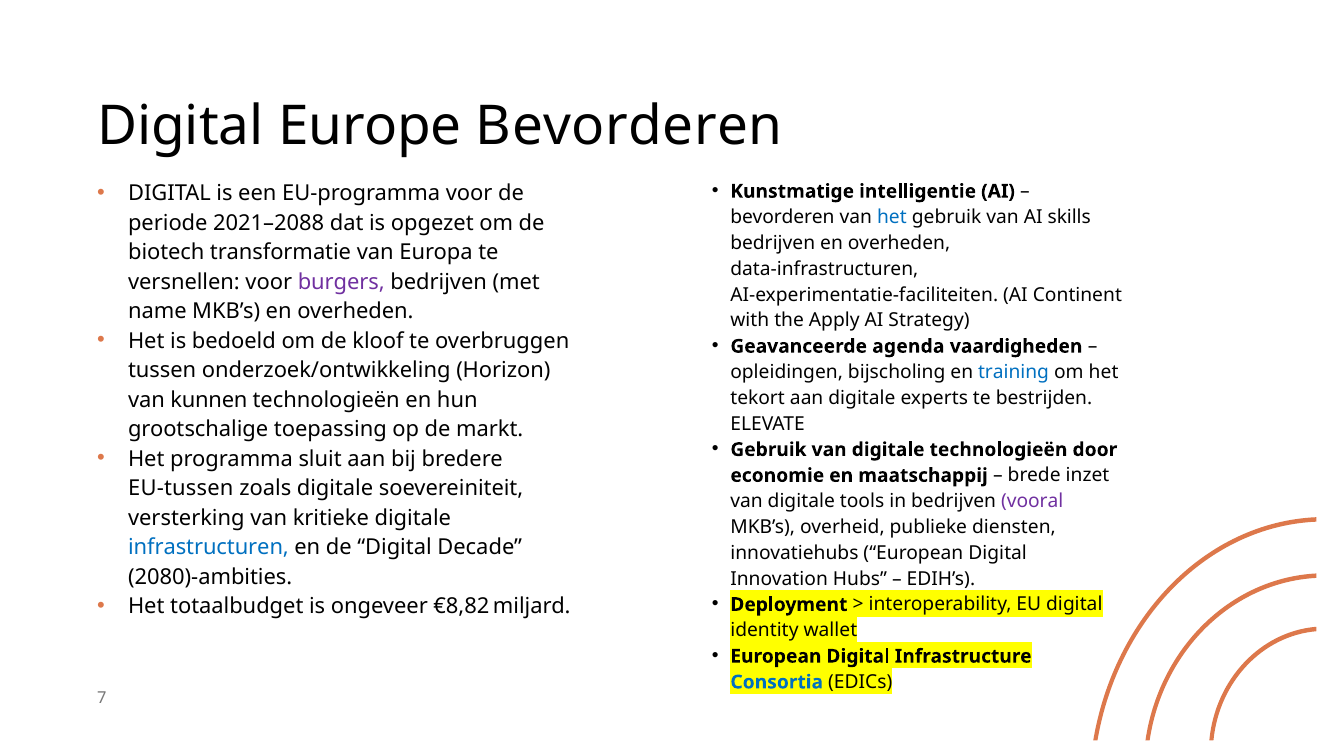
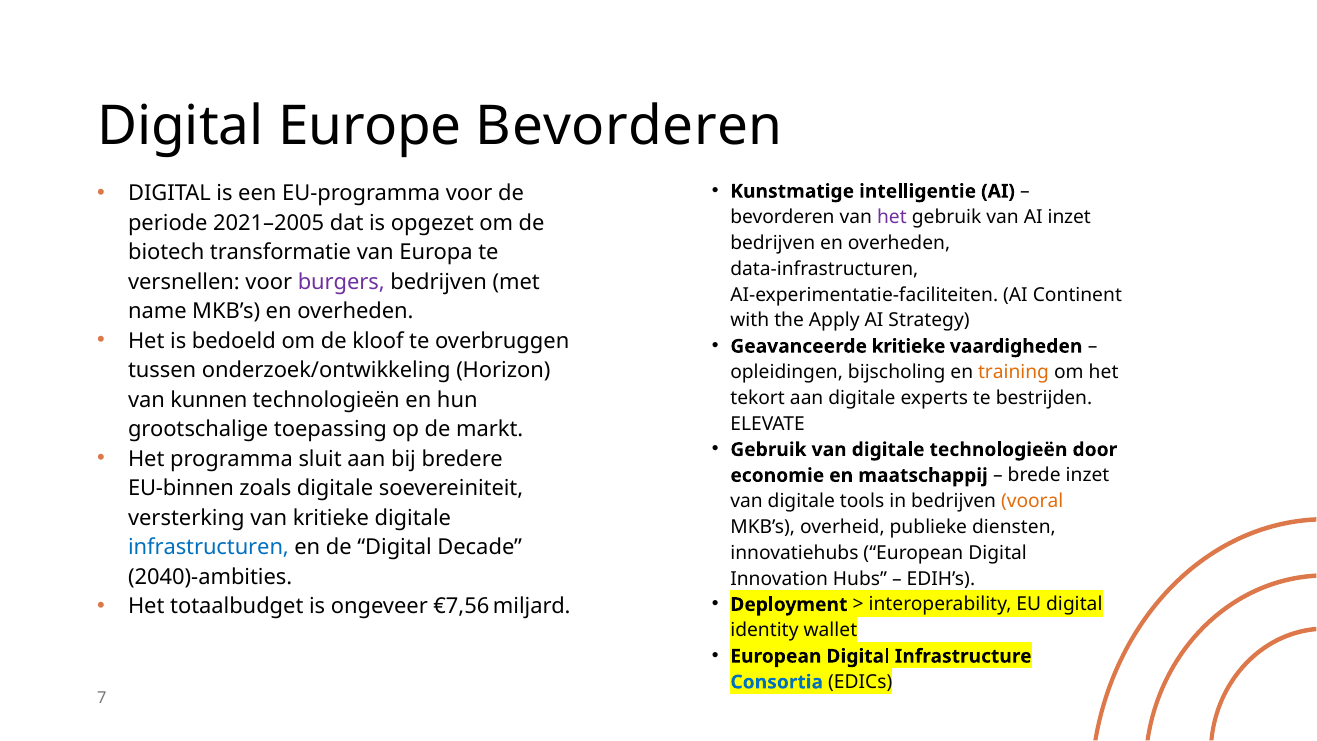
het at (892, 217) colour: blue -> purple
AI skills: skills -> inzet
2021–2088: 2021–2088 -> 2021–2005
Geavanceerde agenda: agenda -> kritieke
training colour: blue -> orange
EU‑tussen: EU‑tussen -> EU‑binnen
vooral colour: purple -> orange
2080)‑ambities: 2080)‑ambities -> 2040)‑ambities
€8,82: €8,82 -> €7,56
